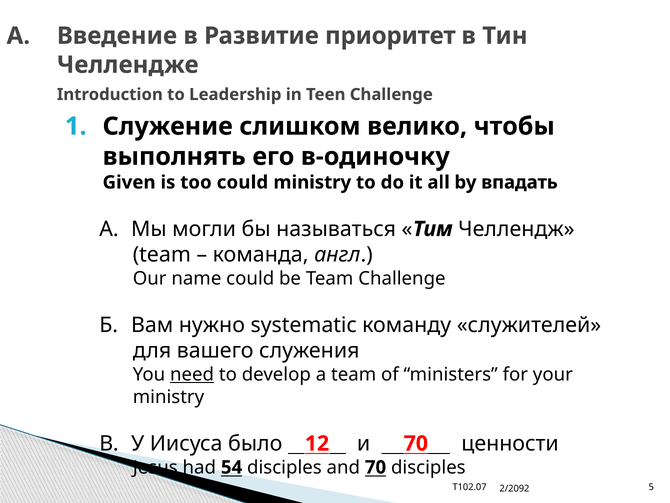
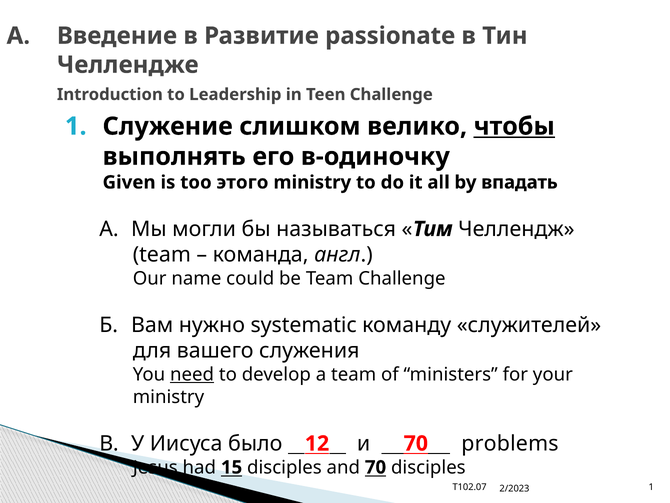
приоритет: приоритет -> passionate
чтобы underline: none -> present
too could: could -> этого
ценности: ценности -> problems
54: 54 -> 15
T102.07 5: 5 -> 1
2/2092: 2/2092 -> 2/2023
